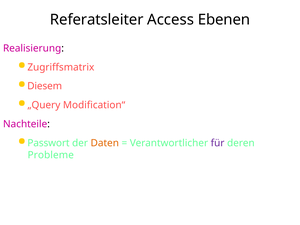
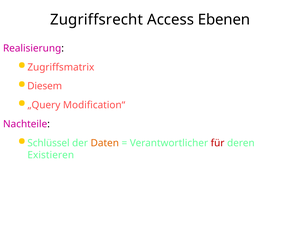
Referatsleiter: Referatsleiter -> Zugriffsrecht
Passwort: Passwort -> Schlüssel
für colour: purple -> red
Probleme: Probleme -> Existieren
